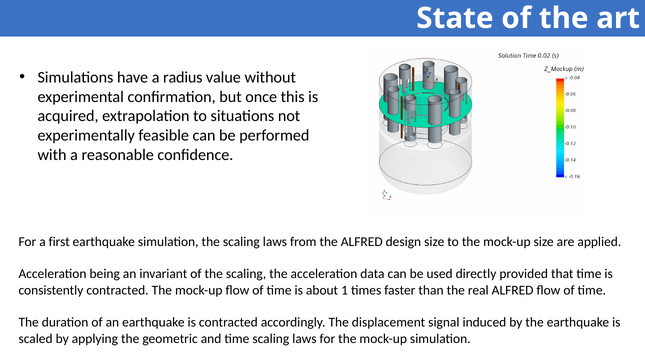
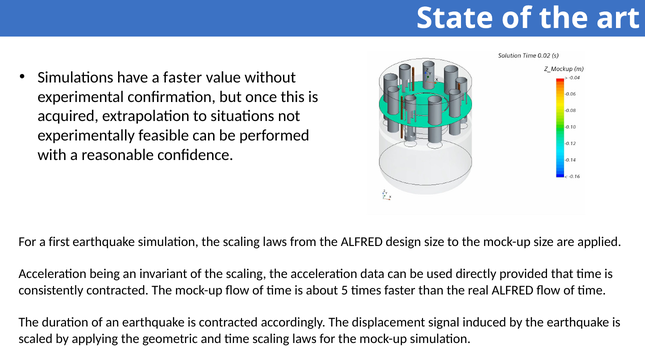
a radius: radius -> faster
1: 1 -> 5
